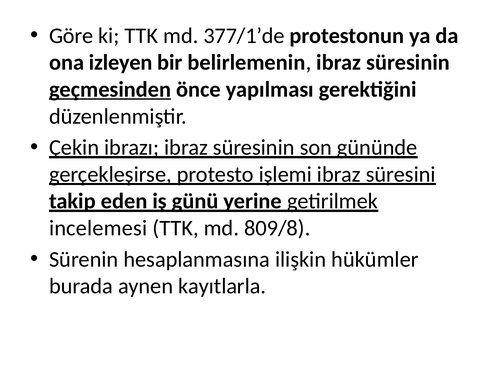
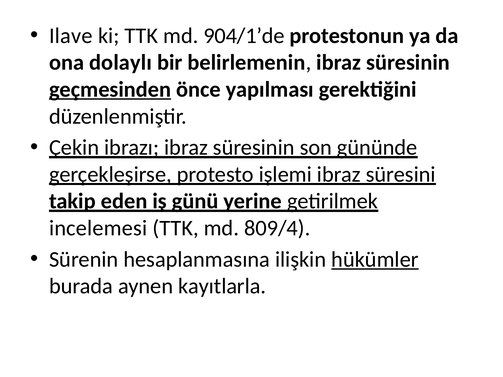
Göre: Göre -> Ilave
377/1’de: 377/1’de -> 904/1’de
izleyen: izleyen -> dolaylı
809/8: 809/8 -> 809/4
hükümler underline: none -> present
